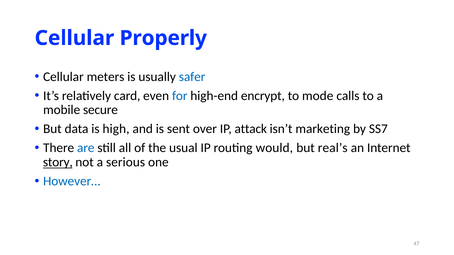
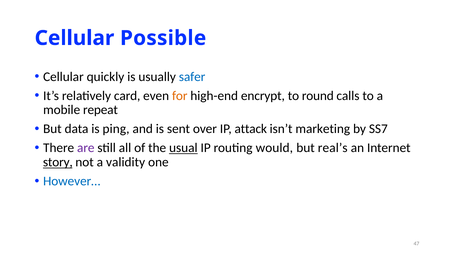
Properly: Properly -> Possible
meters: meters -> quickly
for colour: blue -> orange
mode: mode -> round
secure: secure -> repeat
high: high -> ping
are colour: blue -> purple
usual underline: none -> present
serious: serious -> validity
